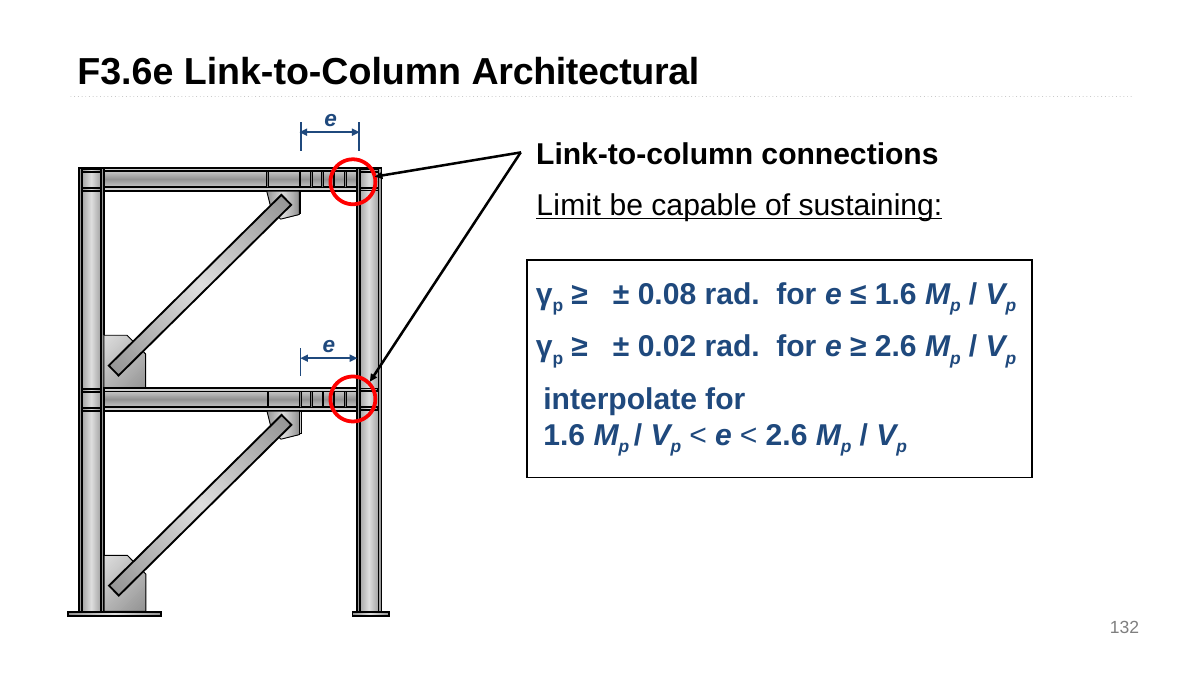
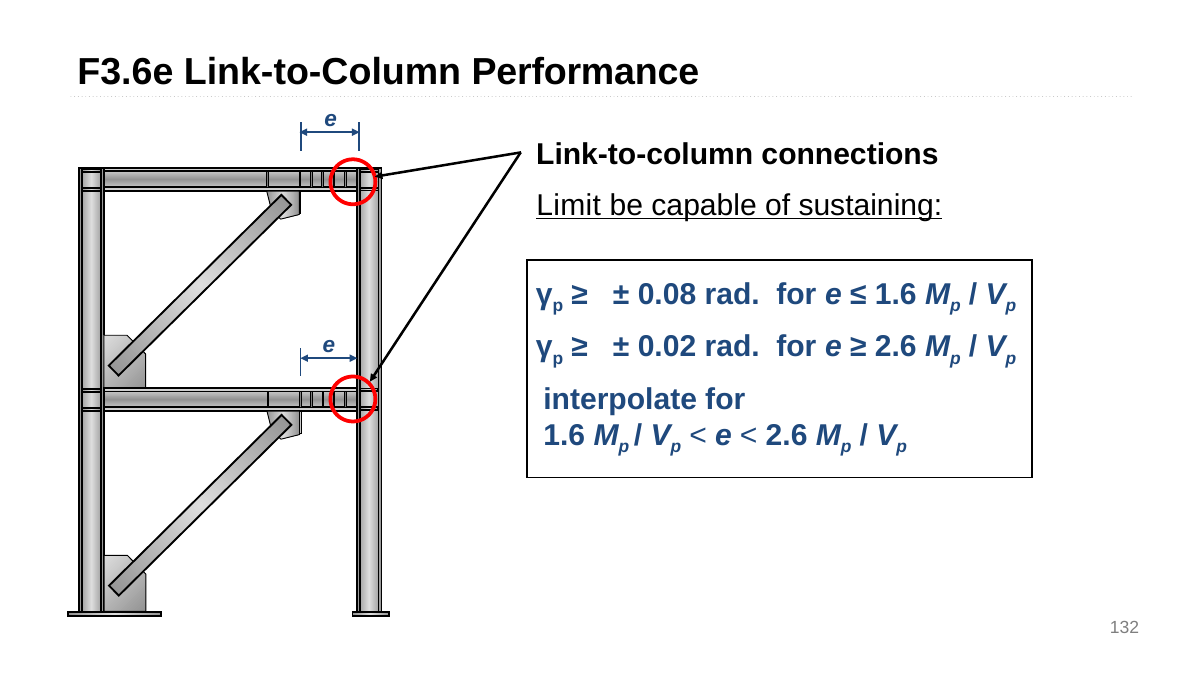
Architectural: Architectural -> Performance
